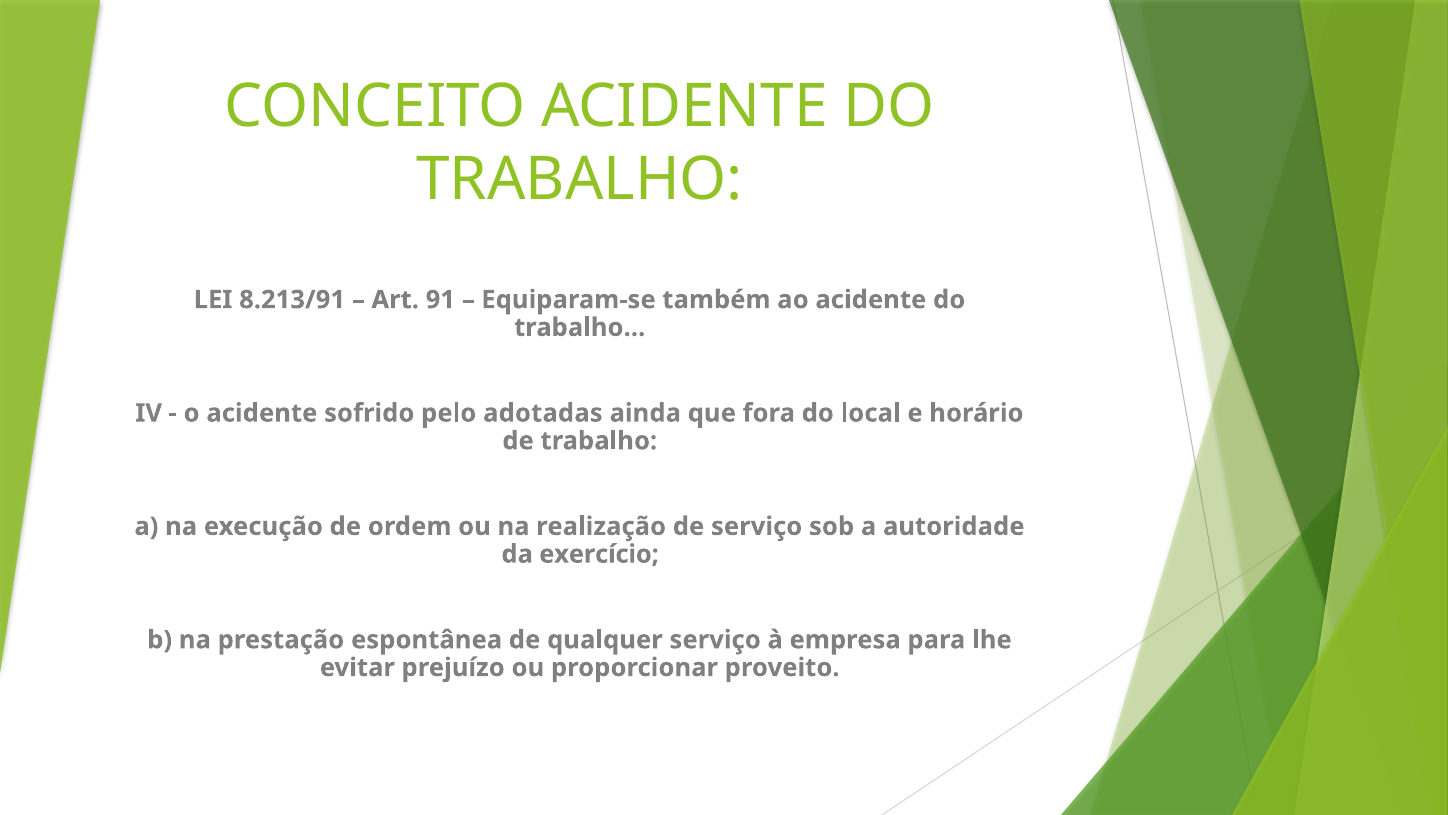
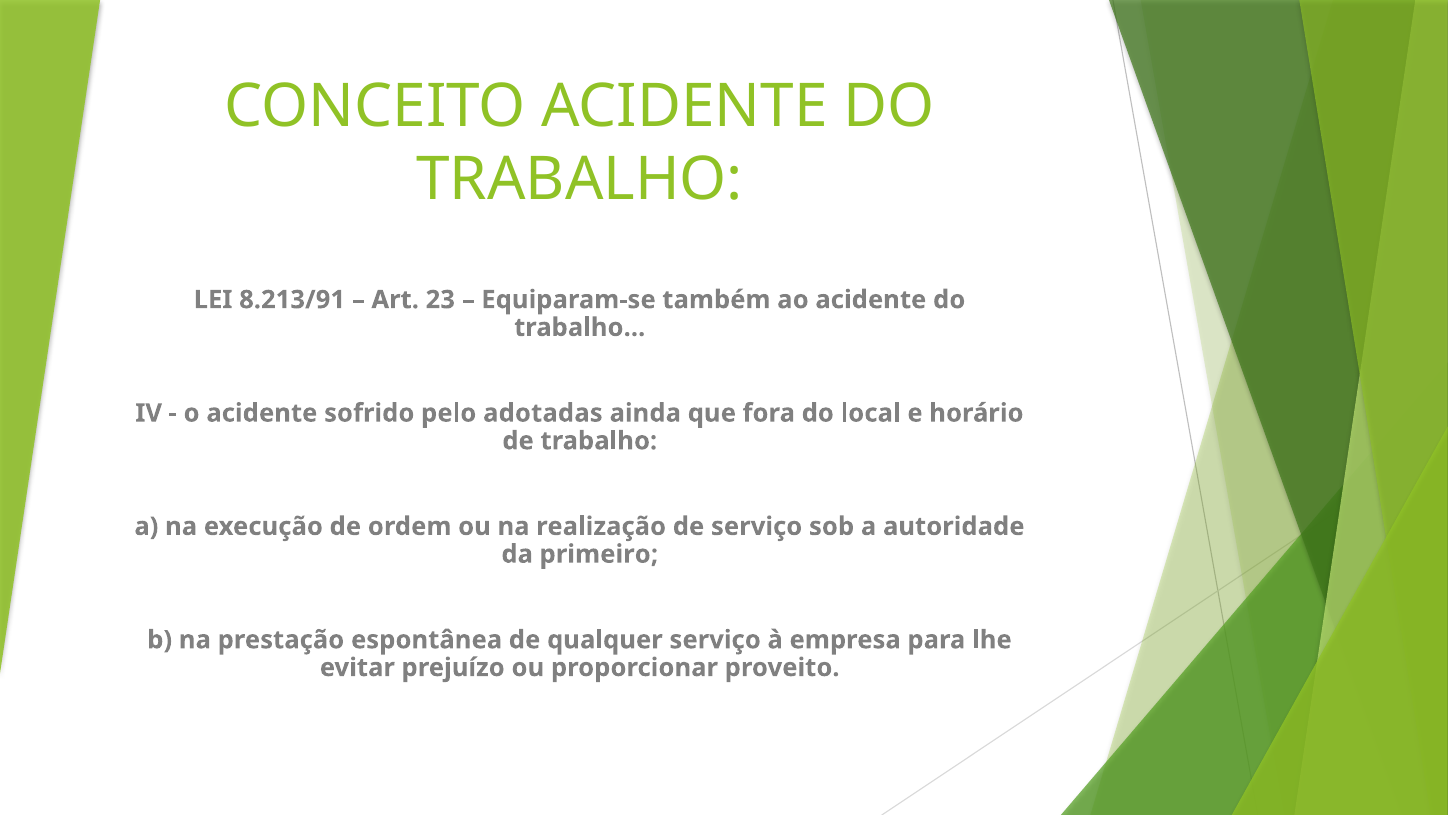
91: 91 -> 23
exercício: exercício -> primeiro
